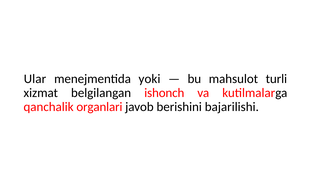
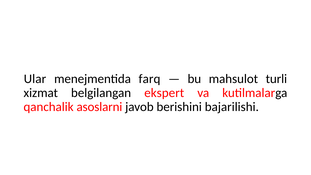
yoki: yoki -> farq
ishonch: ishonch -> ekspert
organlari: organlari -> asoslarni
